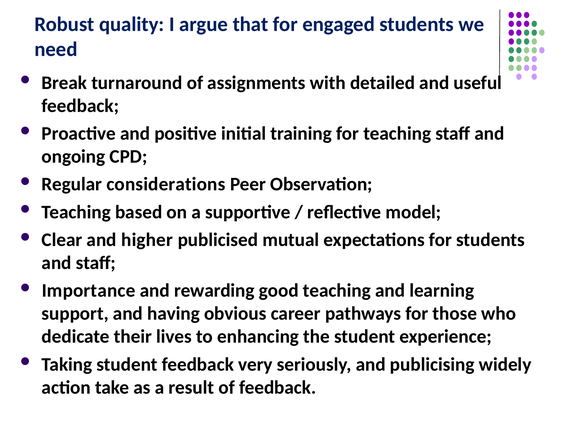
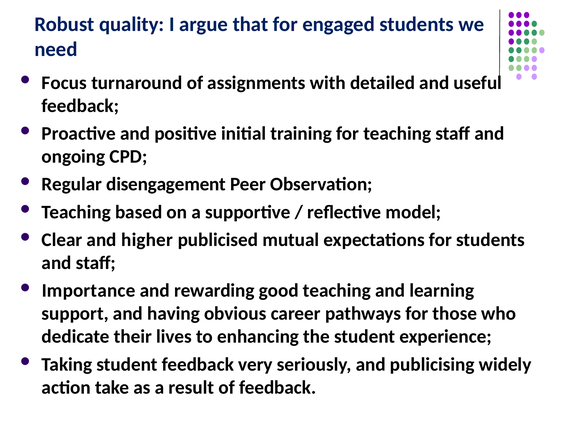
Break: Break -> Focus
considerations: considerations -> disengagement
